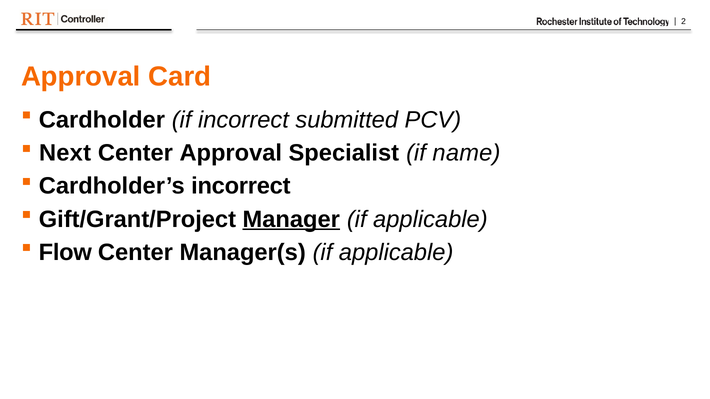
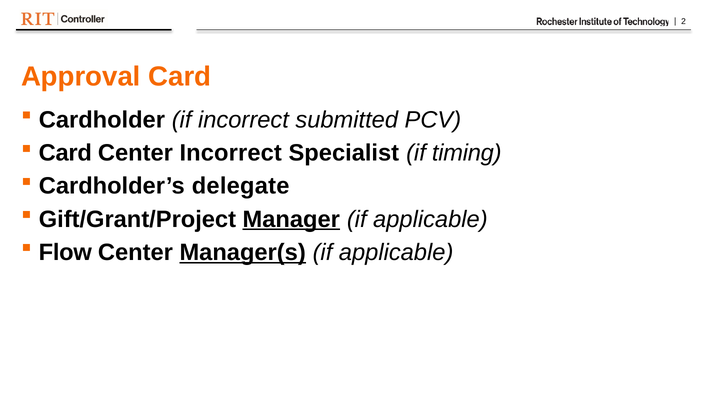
Next at (65, 153): Next -> Card
Center Approval: Approval -> Incorrect
name: name -> timing
Cardholder’s incorrect: incorrect -> delegate
Manager(s underline: none -> present
